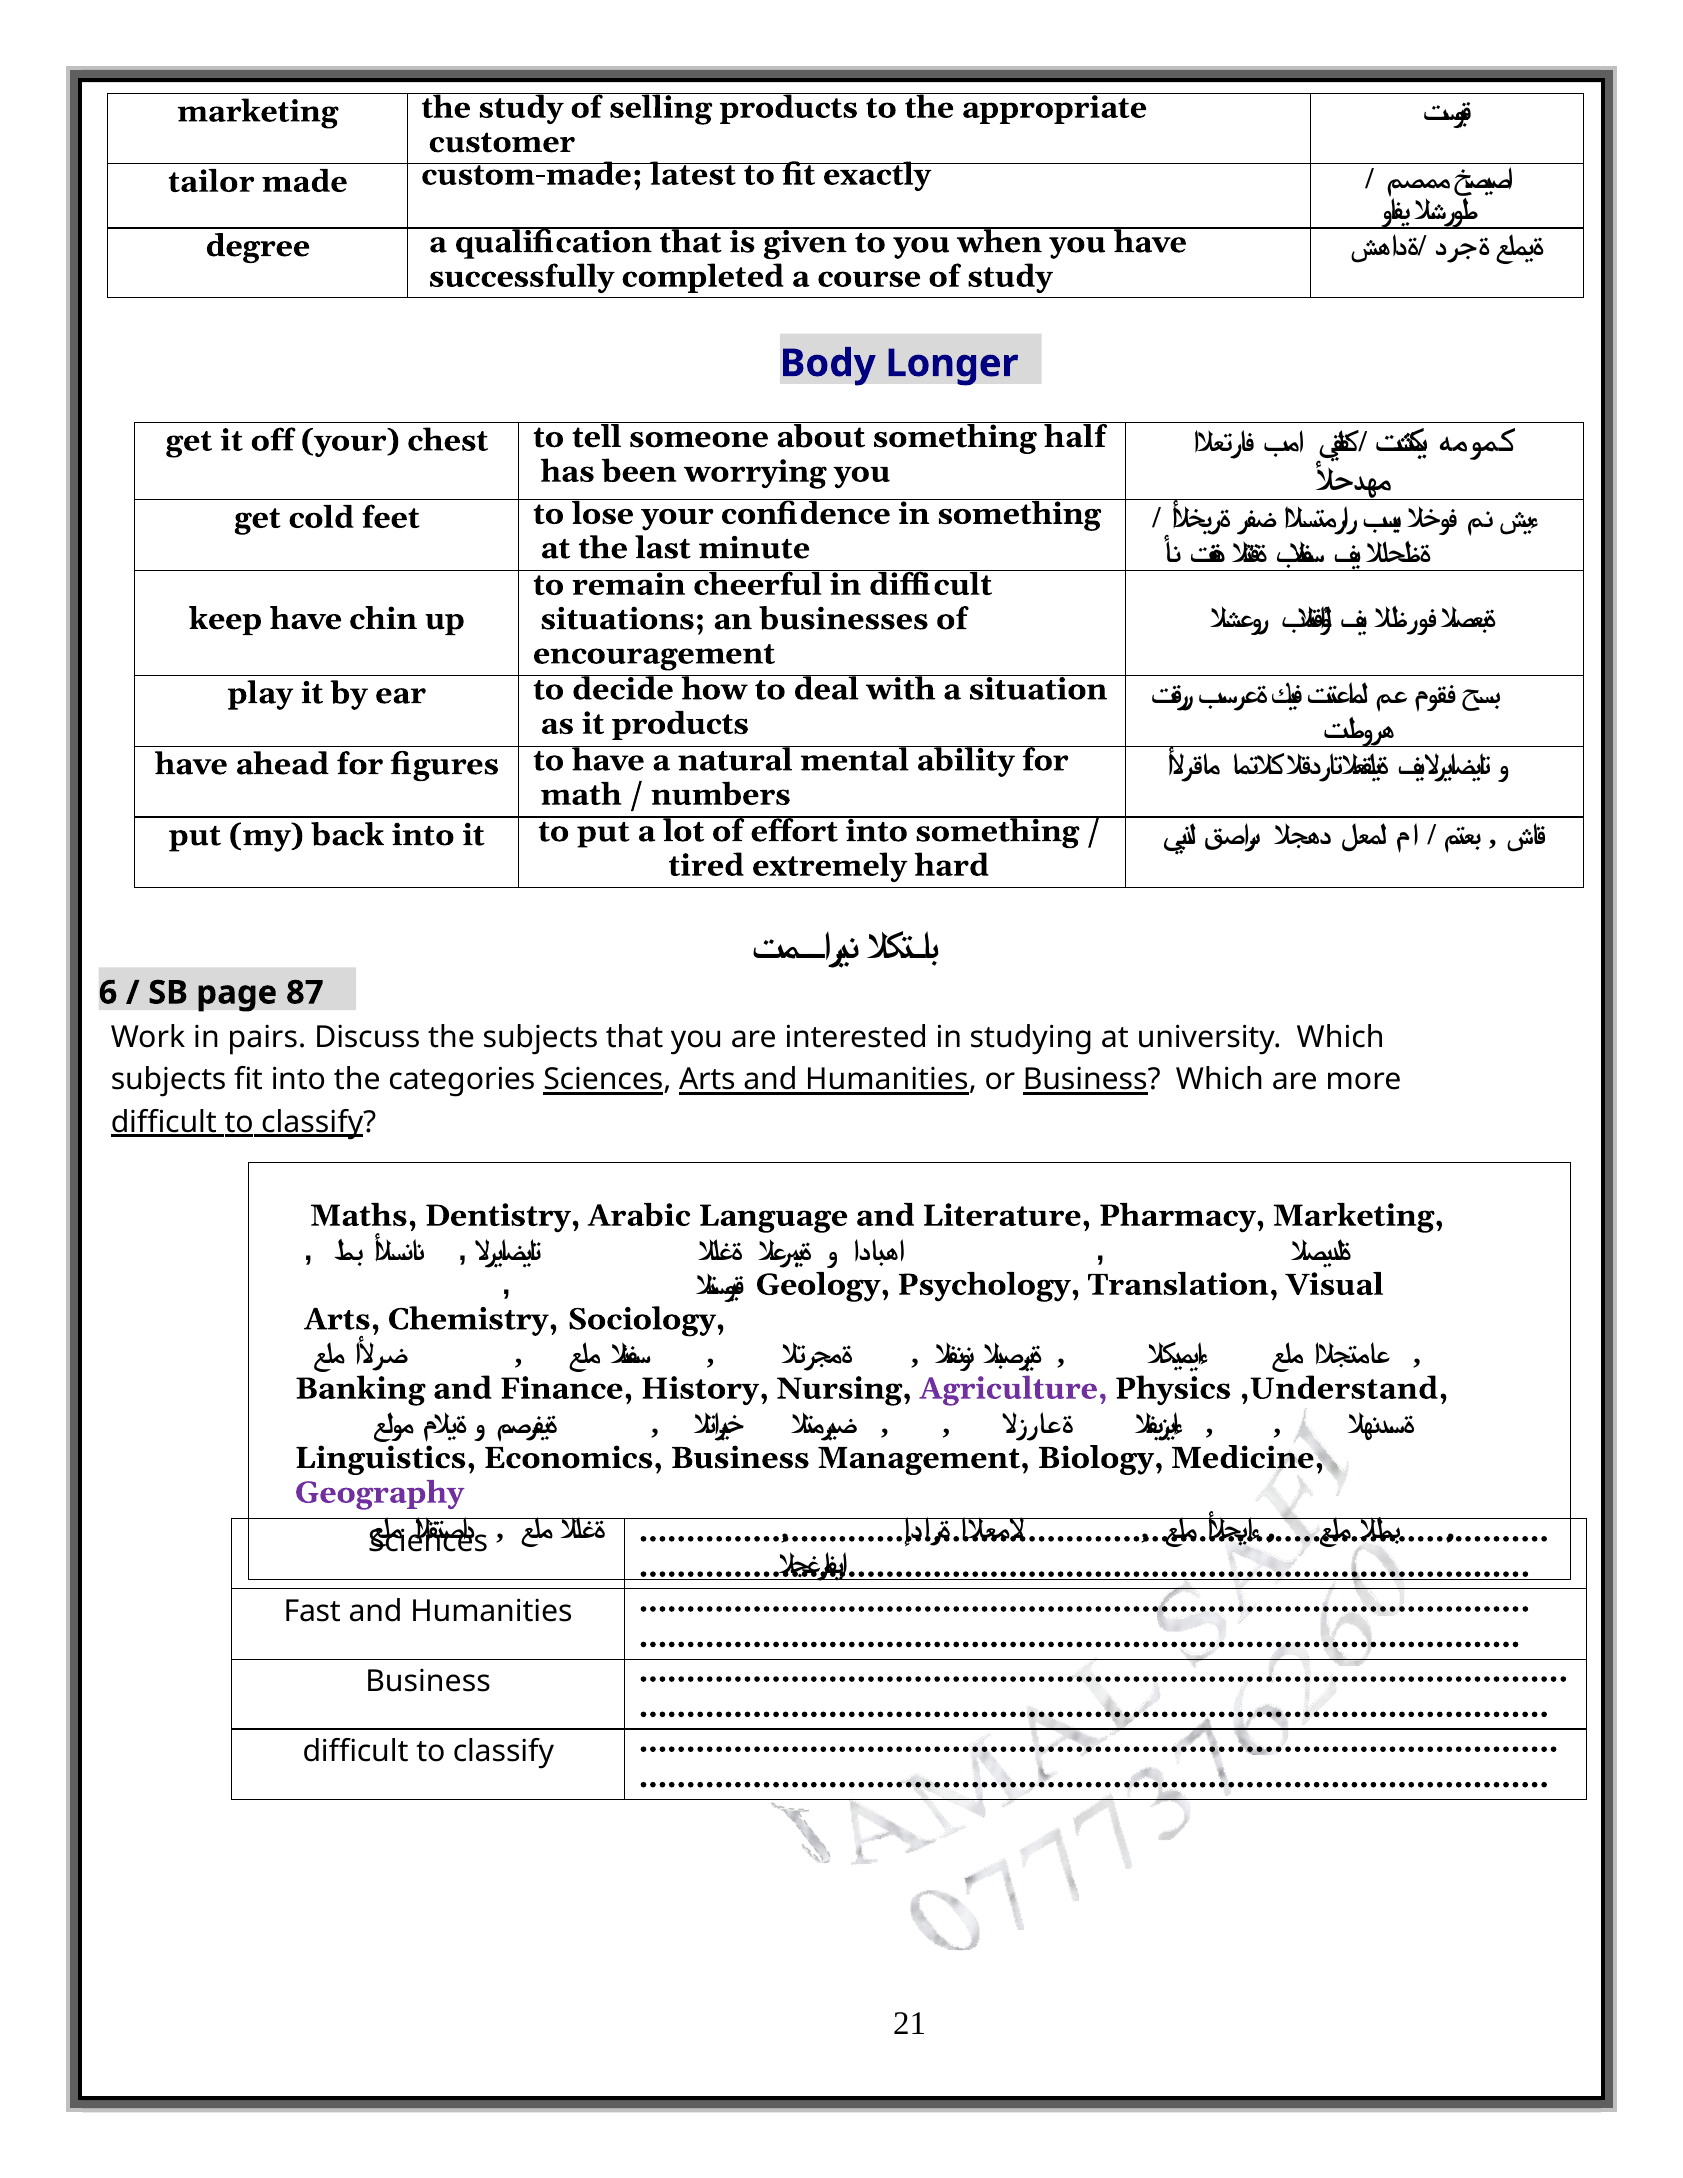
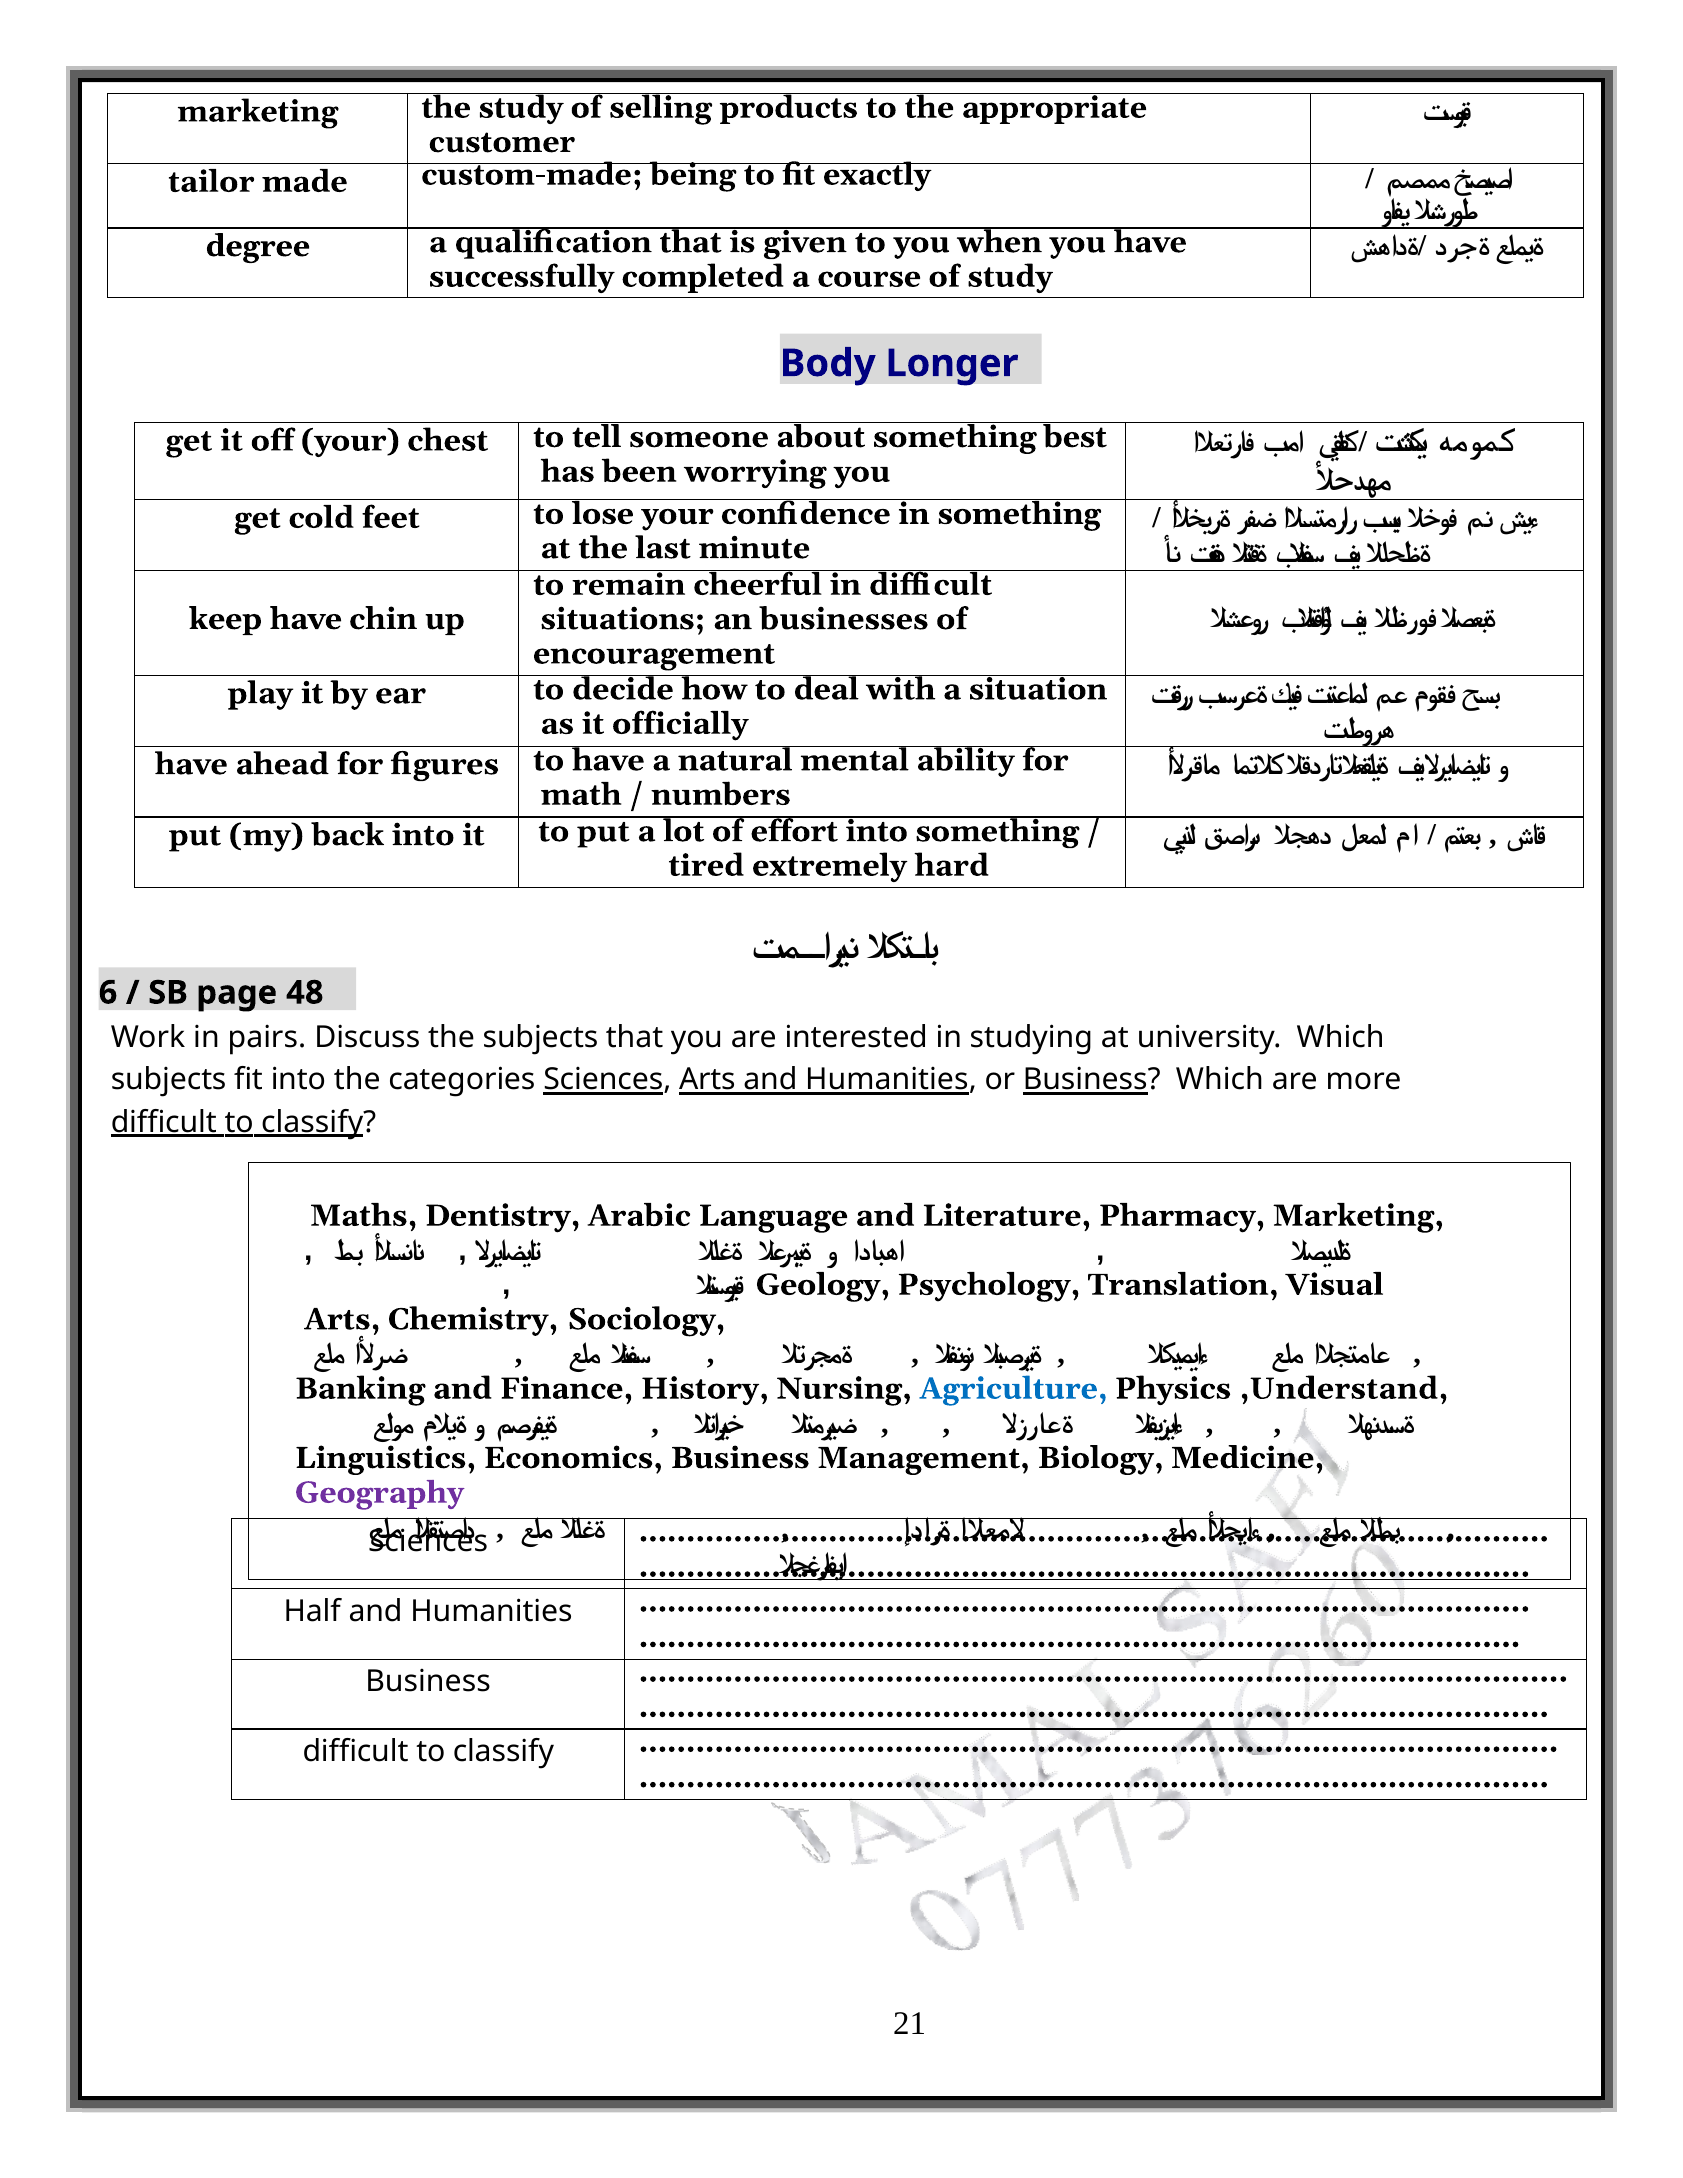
latest: latest -> being
half: half -> best
it products: products -> officially
87: 87 -> 48
Agriculture colour: purple -> blue
Fast: Fast -> Half
